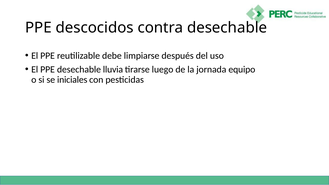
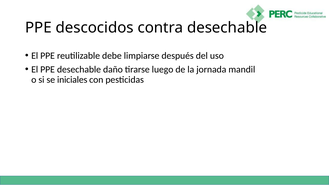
lluvia: lluvia -> daño
equipo: equipo -> mandil
